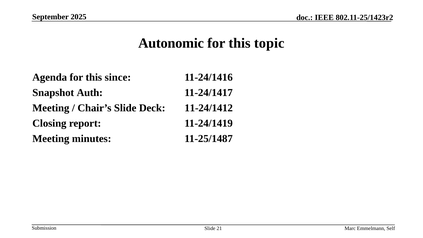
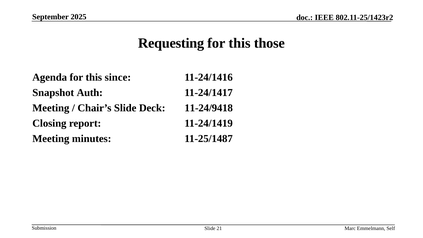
Autonomic: Autonomic -> Requesting
topic: topic -> those
11-24/1412: 11-24/1412 -> 11-24/9418
